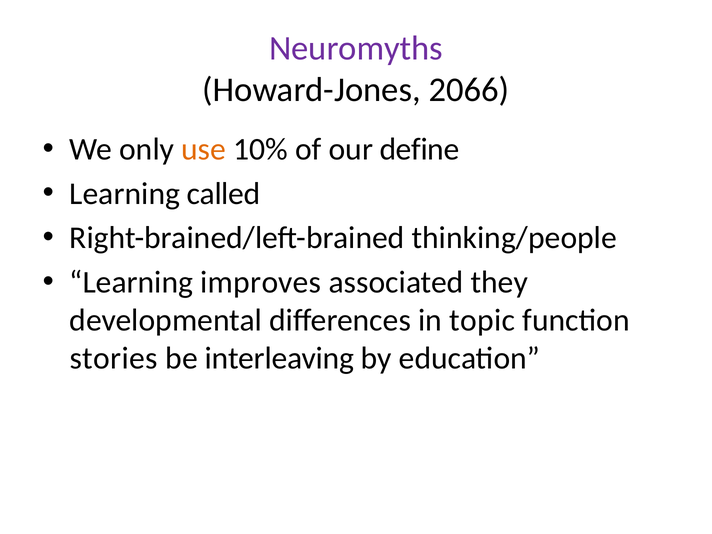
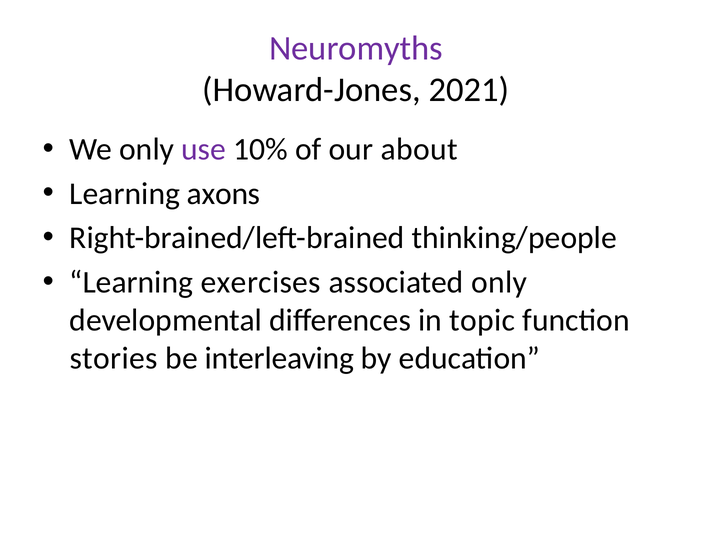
2066: 2066 -> 2021
use colour: orange -> purple
define: define -> about
called: called -> axons
improves: improves -> exercises
associated they: they -> only
